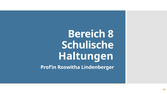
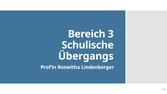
8: 8 -> 3
Haltungen: Haltungen -> Übergangs
